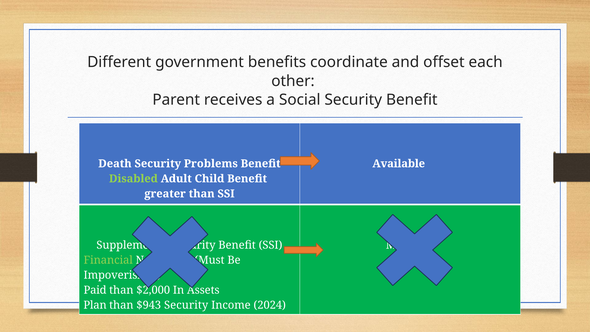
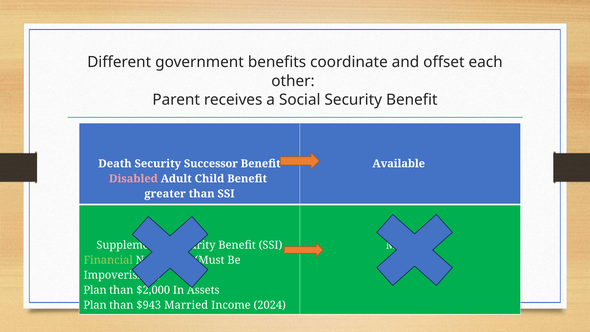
Problems: Problems -> Successor
Disabled colour: light green -> pink
Paid at (95, 290): Paid -> Plan
$943 Security: Security -> Married
